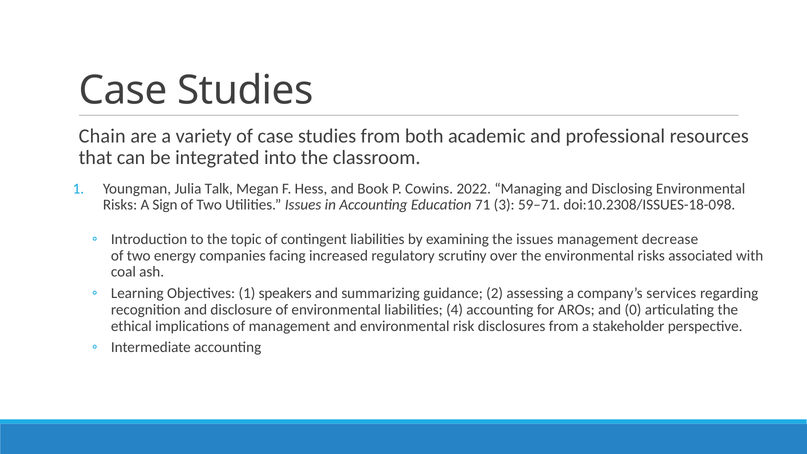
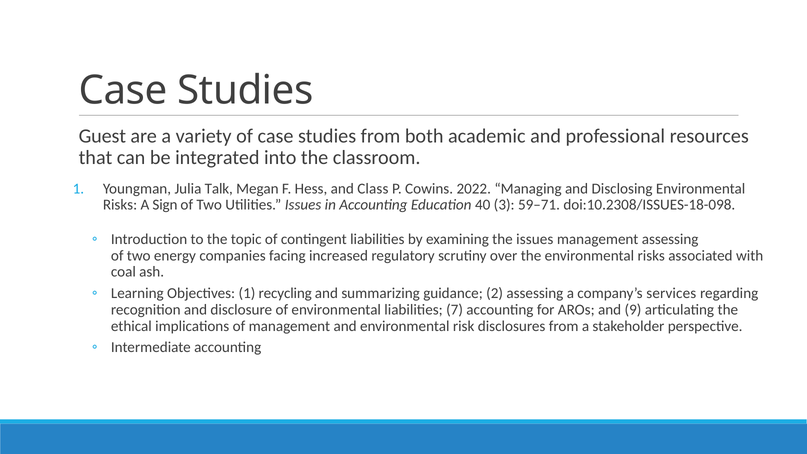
Chain: Chain -> Guest
Book: Book -> Class
71: 71 -> 40
management decrease: decrease -> assessing
speakers: speakers -> recycling
4: 4 -> 7
0: 0 -> 9
